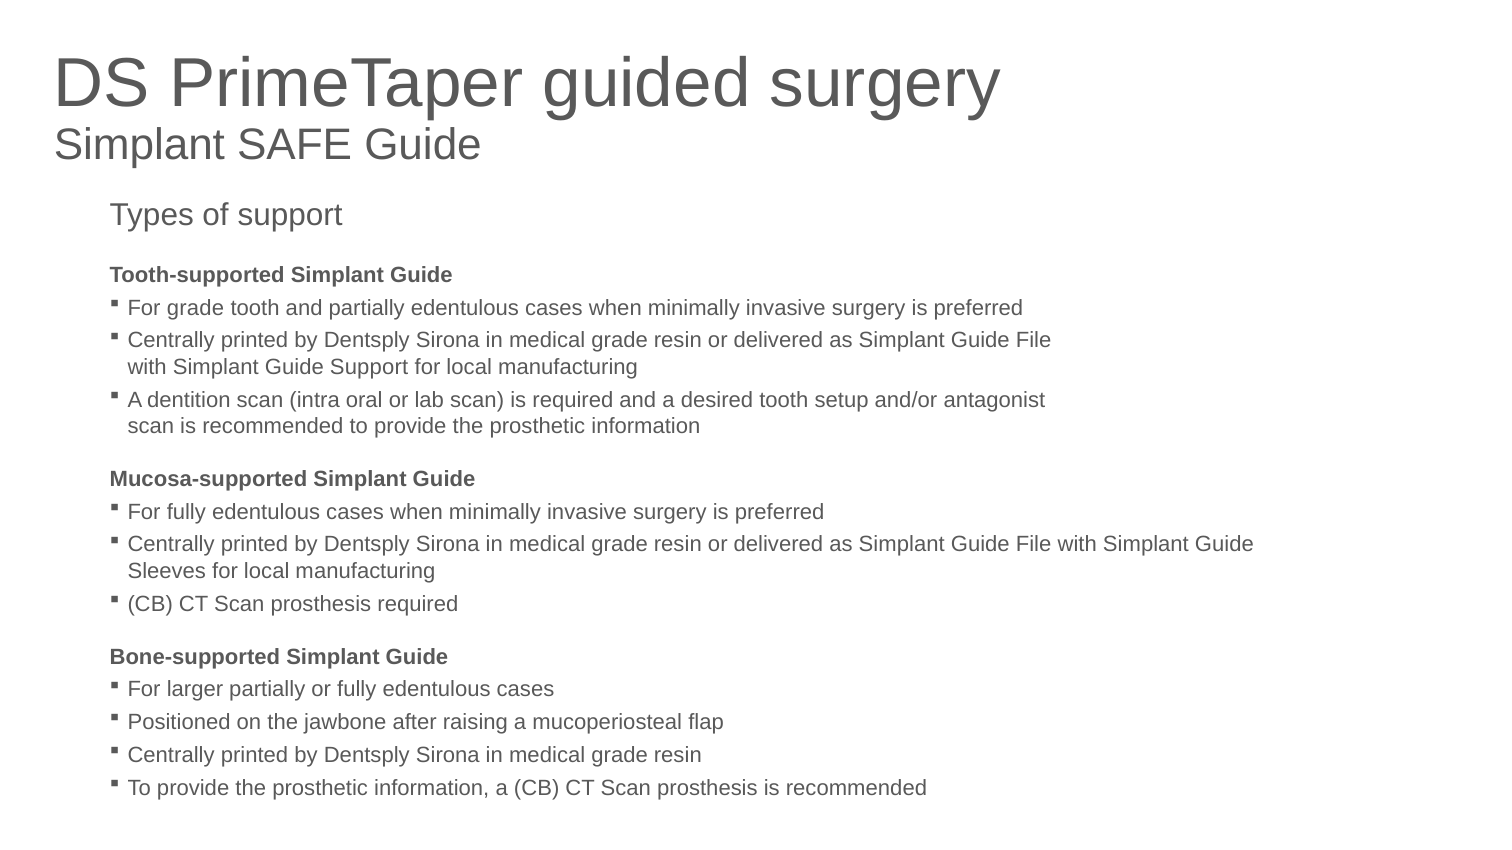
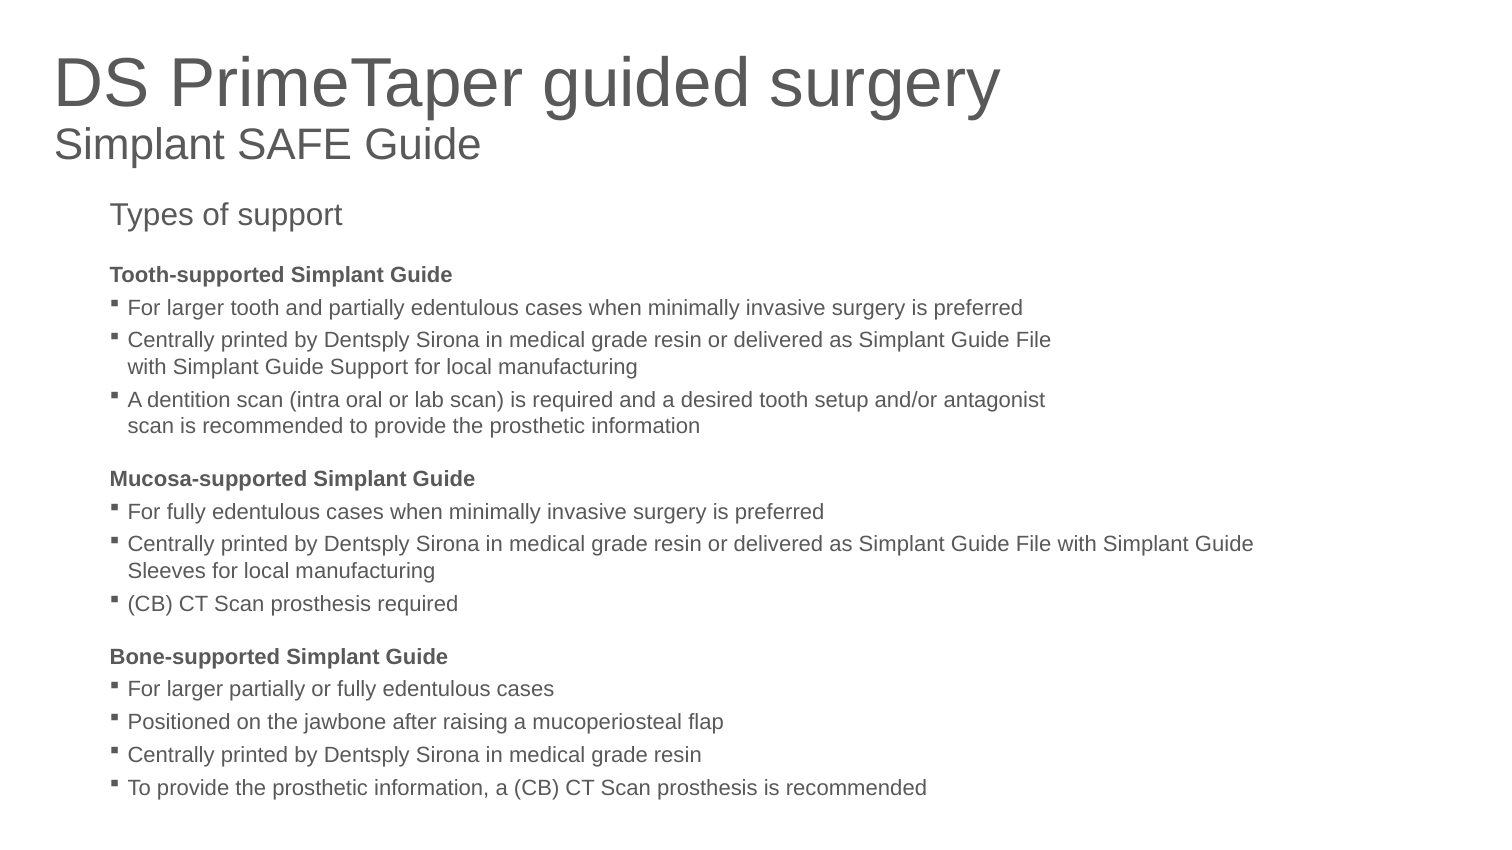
grade at (195, 308): grade -> larger
